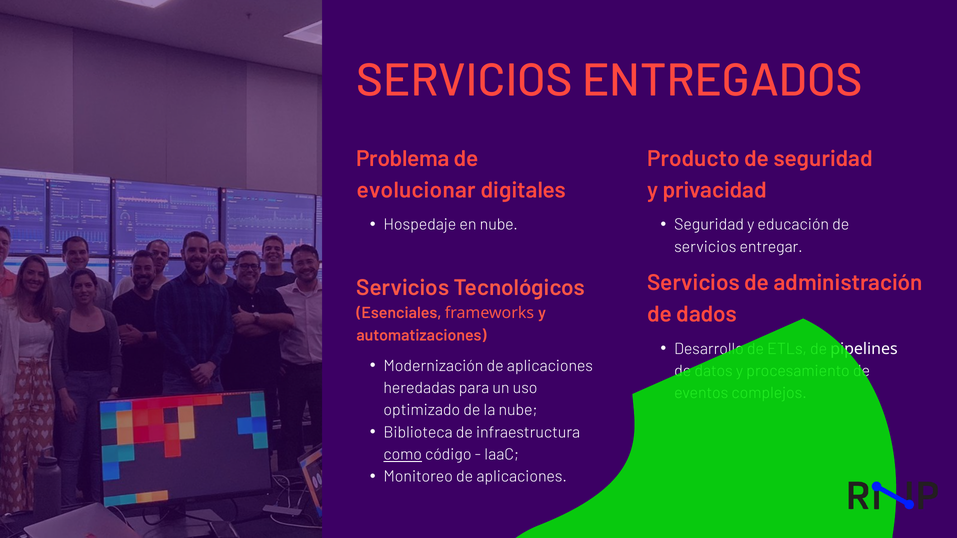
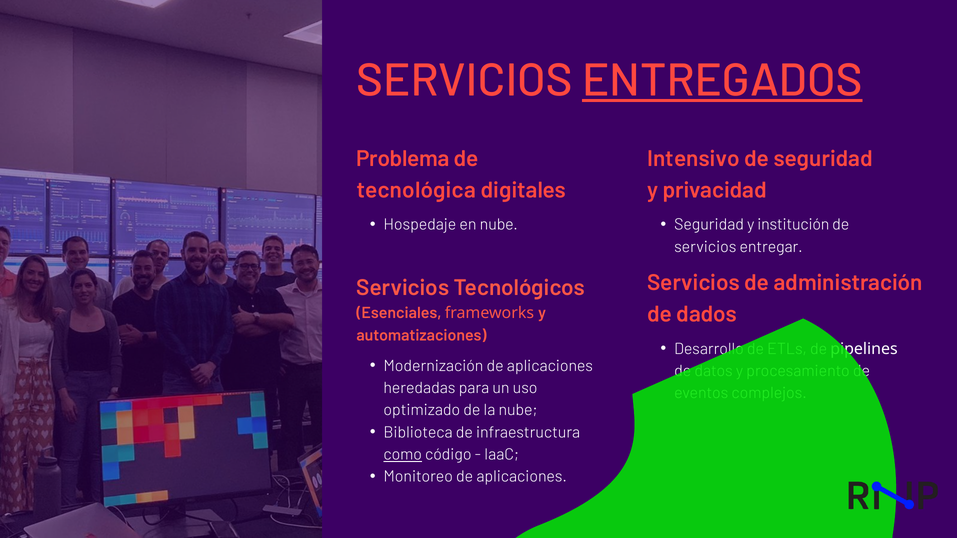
ENTREGADOS underline: none -> present
Producto: Producto -> Intensivo
evolucionar: evolucionar -> tecnológica
educación: educación -> institución
